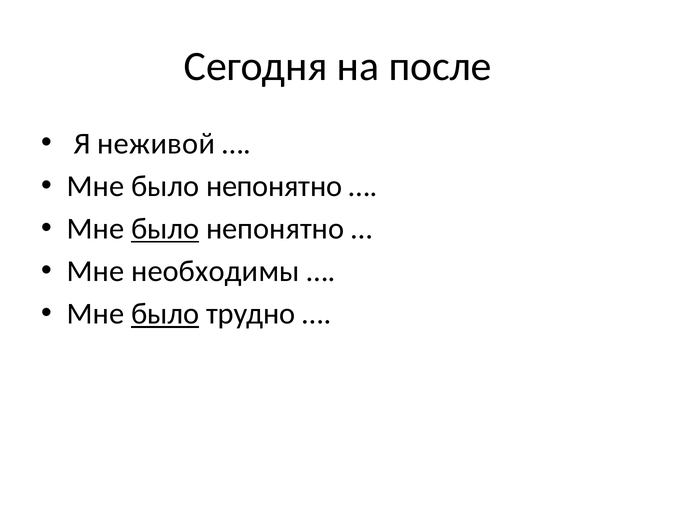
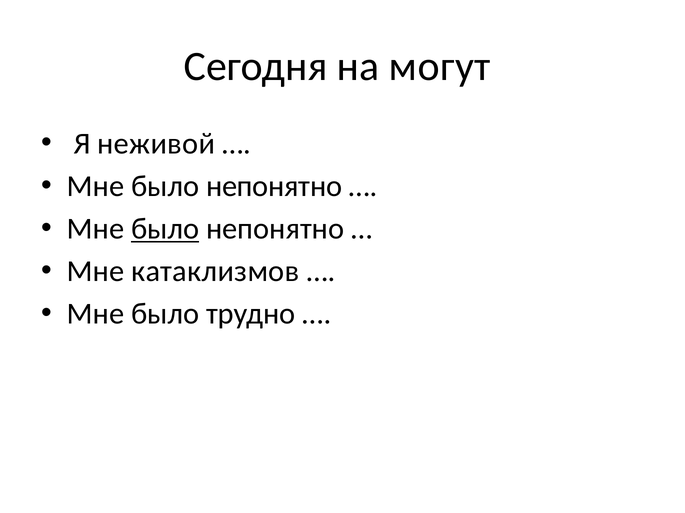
после: после -> могут
необходимы: необходимы -> катаклизмов
было at (165, 314) underline: present -> none
